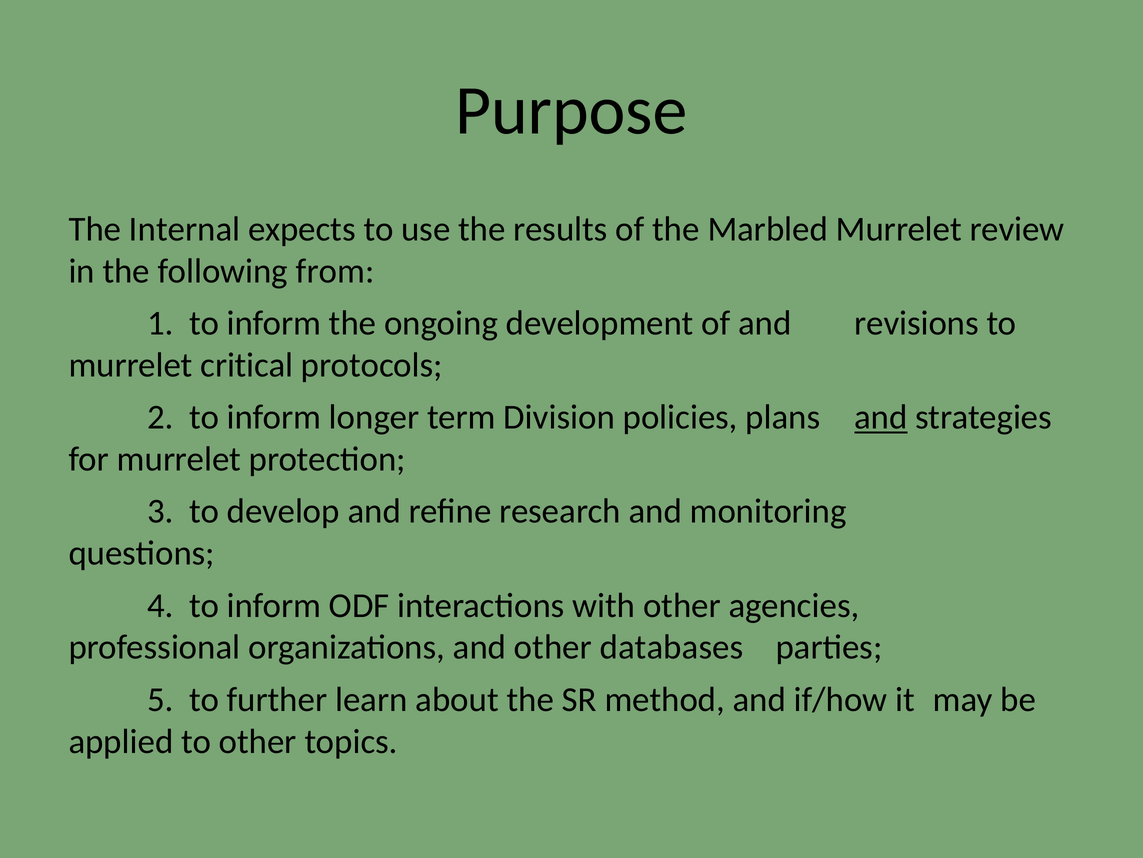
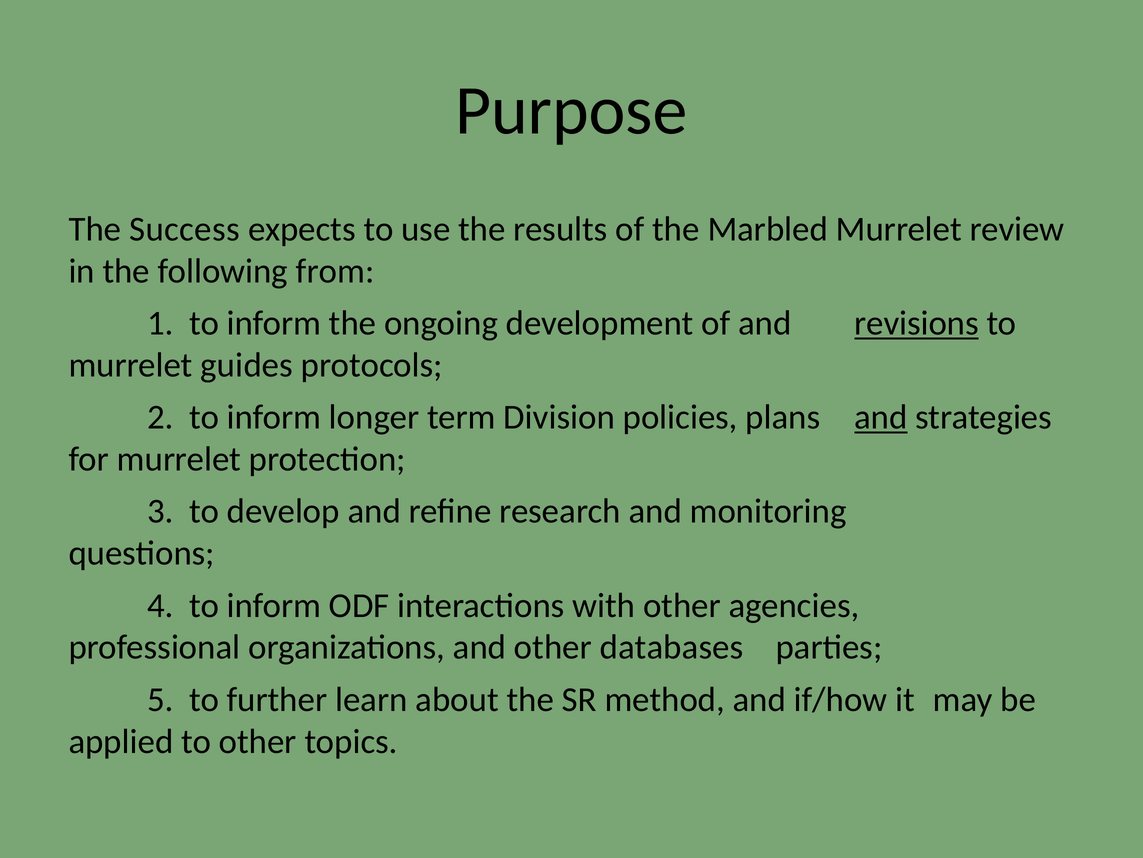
Internal: Internal -> Success
revisions underline: none -> present
critical: critical -> guides
